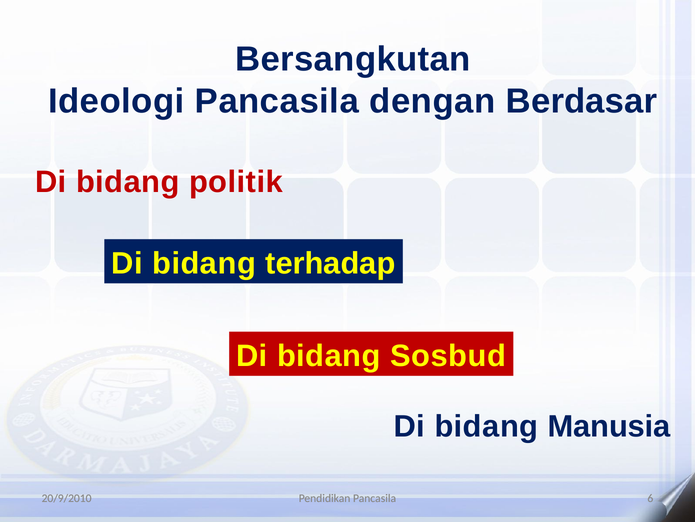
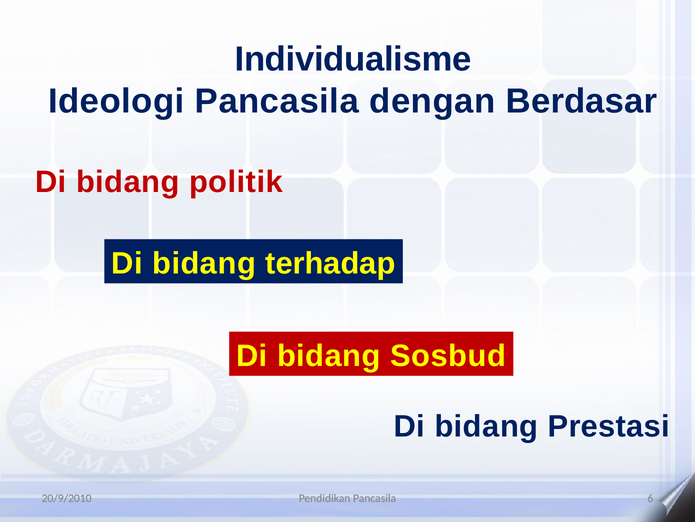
Bersangkutan: Bersangkutan -> Individualisme
Manusia: Manusia -> Prestasi
